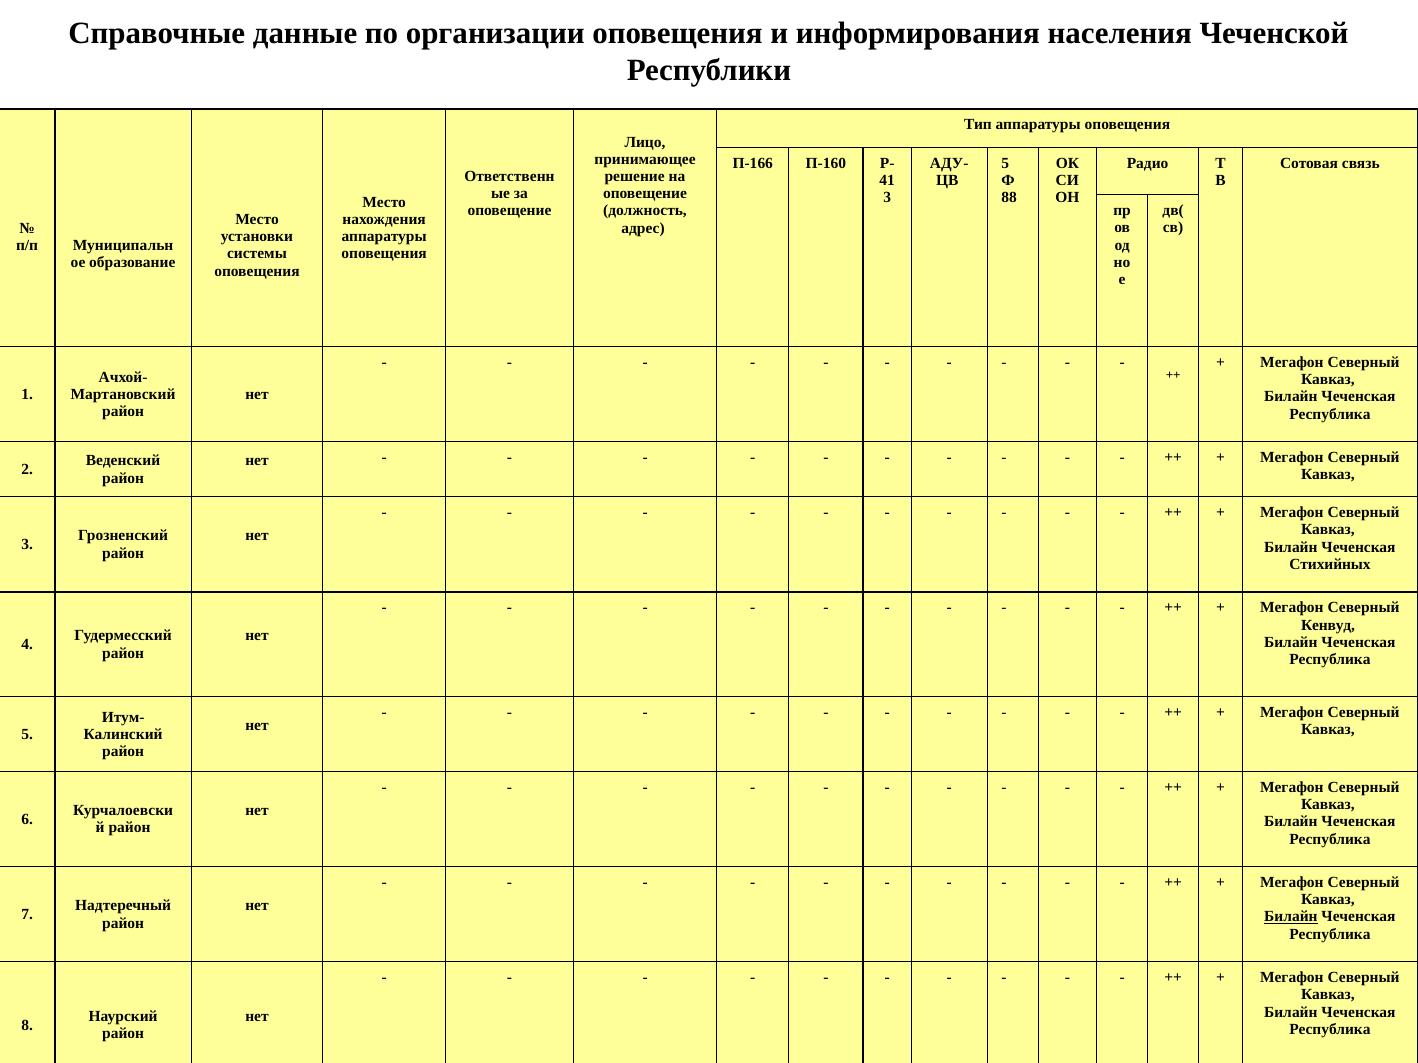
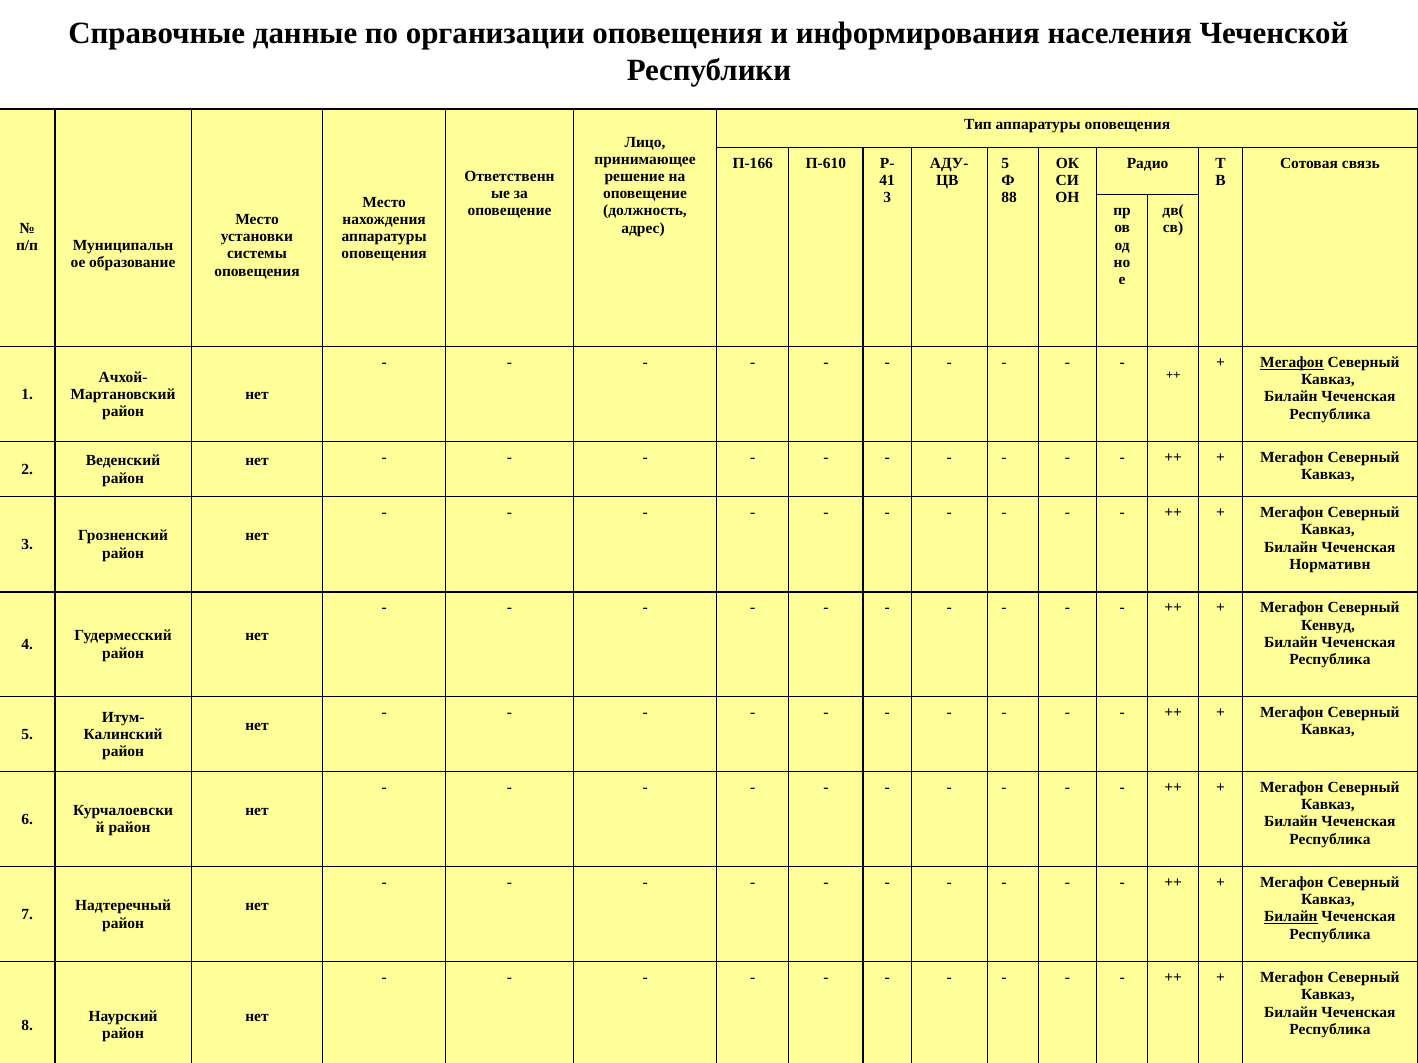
П-160: П-160 -> П-610
Мегафон at (1292, 363) underline: none -> present
Стихийных: Стихийных -> Нормативн
